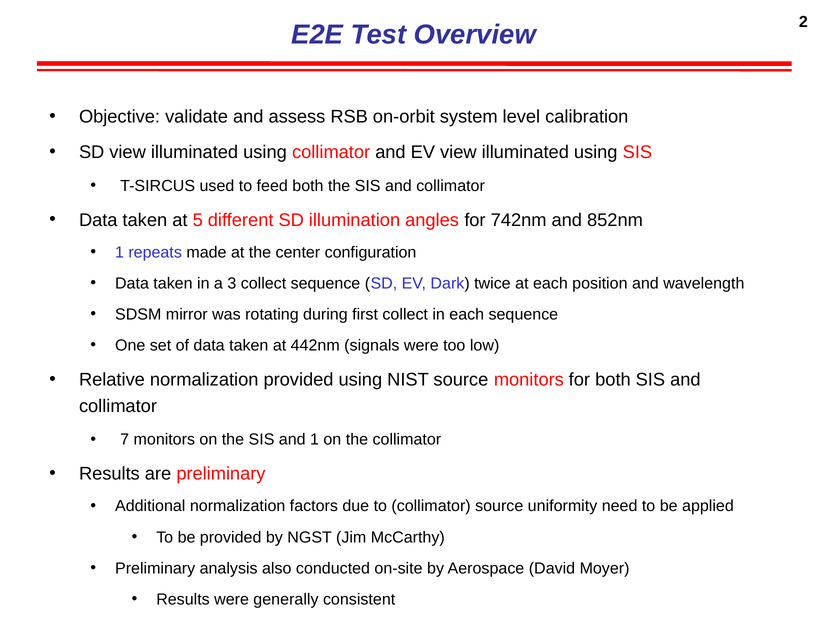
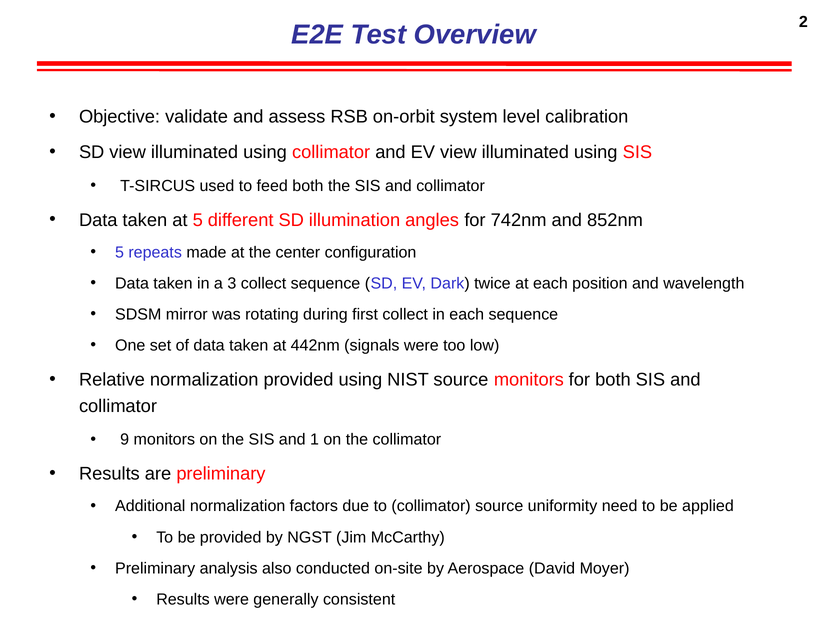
1 at (120, 252): 1 -> 5
7: 7 -> 9
